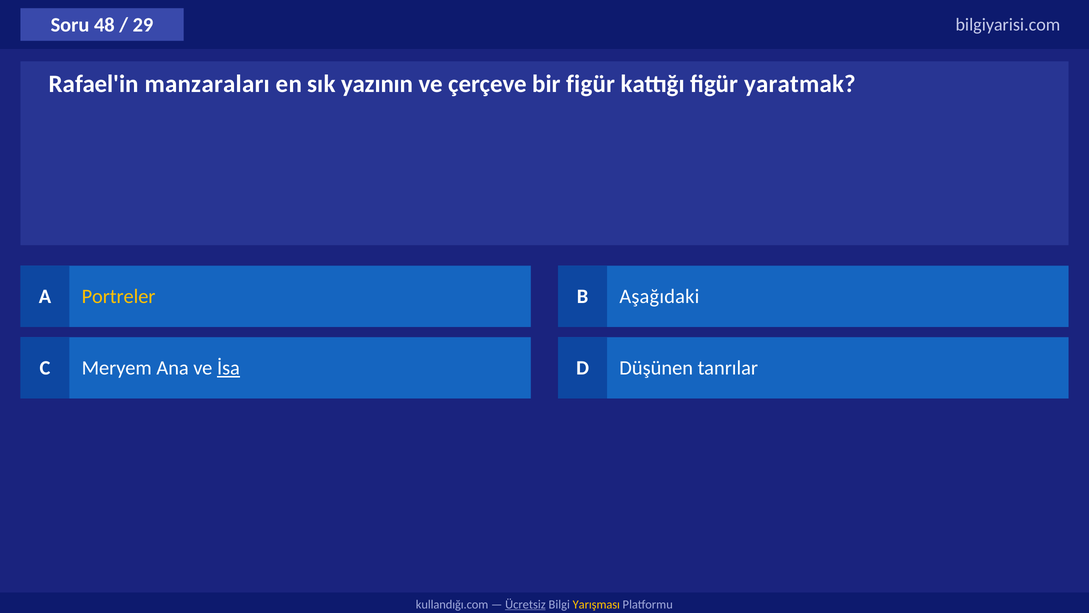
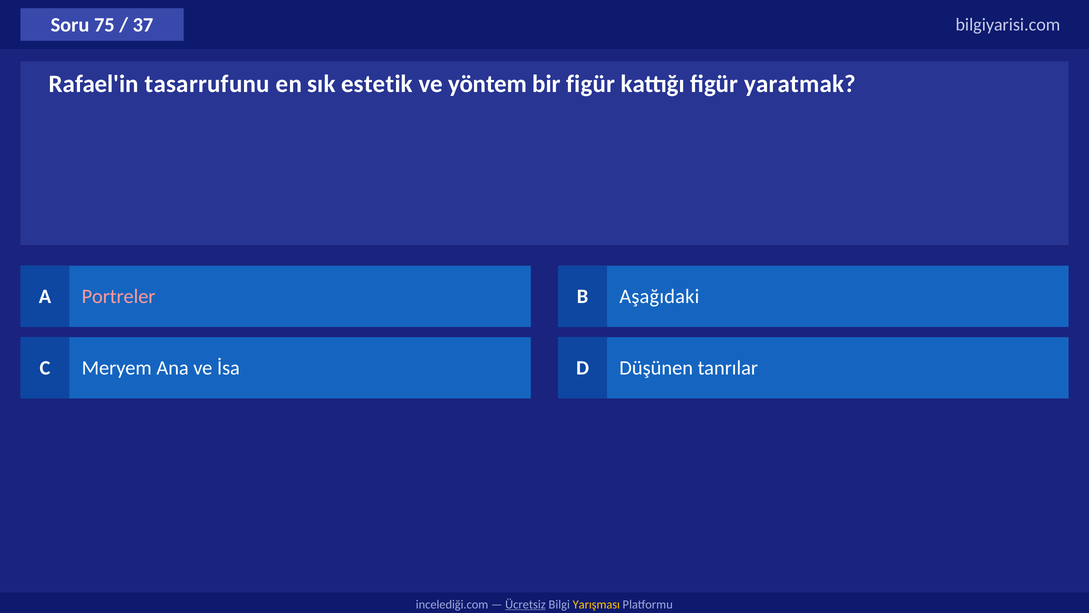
48: 48 -> 75
29: 29 -> 37
manzaraları: manzaraları -> tasarrufunu
yazının: yazının -> estetik
çerçeve: çerçeve -> yöntem
Portreler colour: yellow -> pink
İsa underline: present -> none
kullandığı.com: kullandığı.com -> incelediği.com
